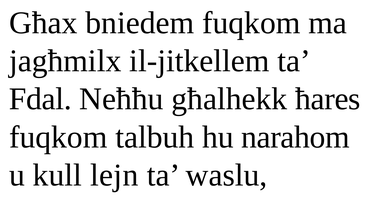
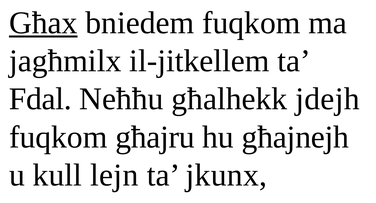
Għax underline: none -> present
ħares: ħares -> jdejh
talbuh: talbuh -> għajru
narahom: narahom -> għajnejh
waslu: waslu -> jkunx
